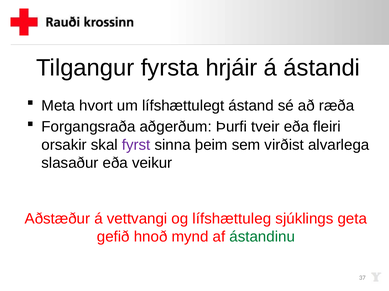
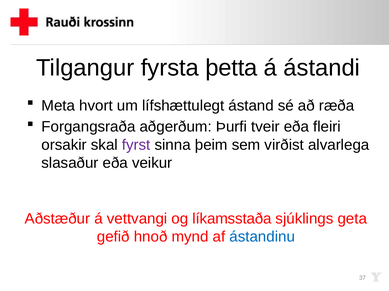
hrjáir: hrjáir -> þetta
lífshættuleg: lífshættuleg -> líkamsstaða
ástandinu colour: green -> blue
